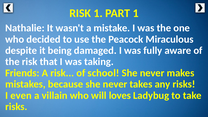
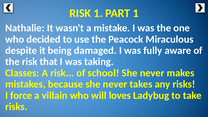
Friends: Friends -> Classes
even: even -> force
